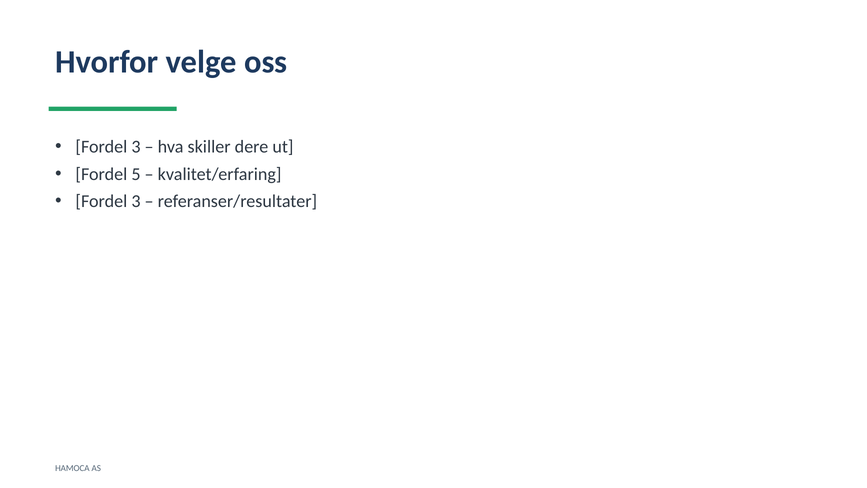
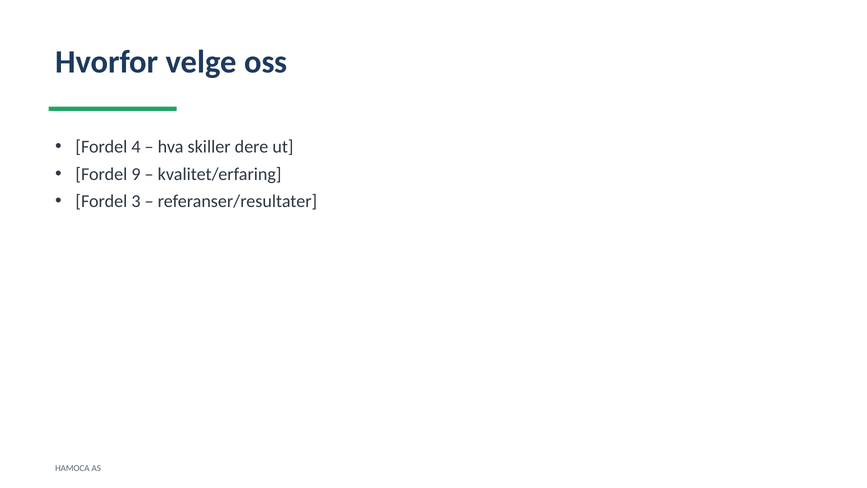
3 at (136, 147): 3 -> 4
5: 5 -> 9
